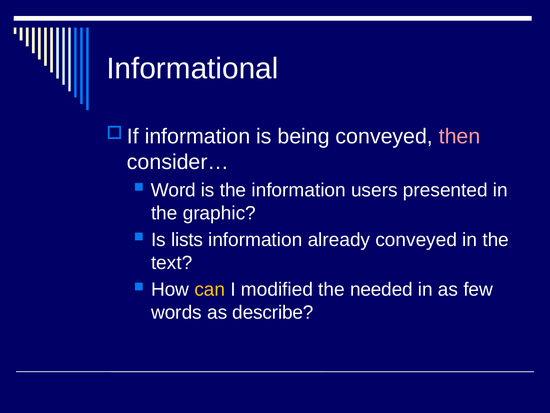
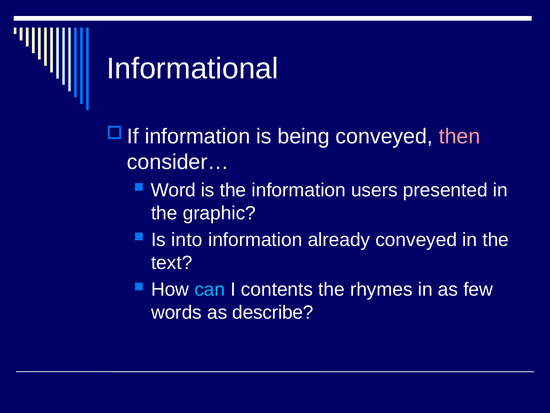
lists: lists -> into
can colour: yellow -> light blue
modified: modified -> contents
needed: needed -> rhymes
